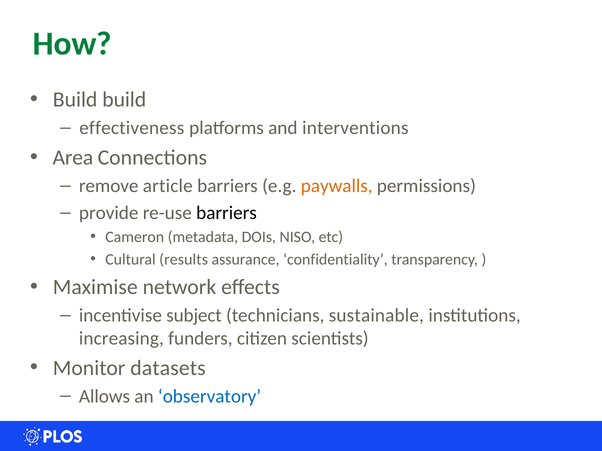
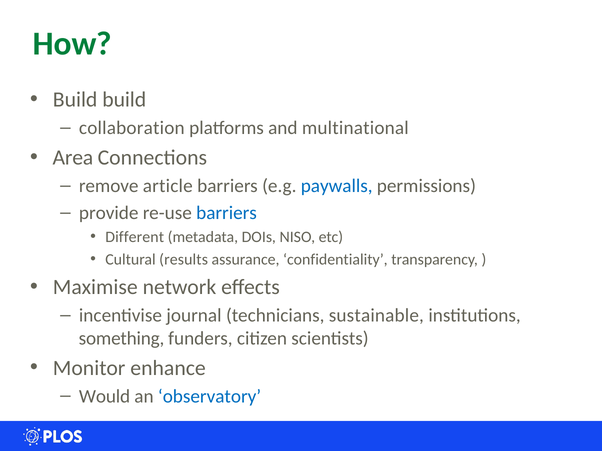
effectiveness: effectiveness -> collaboration
interventions: interventions -> multinational
paywalls colour: orange -> blue
barriers at (227, 213) colour: black -> blue
Cameron: Cameron -> Different
subject: subject -> journal
increasing: increasing -> something
datasets: datasets -> enhance
Allows: Allows -> Would
